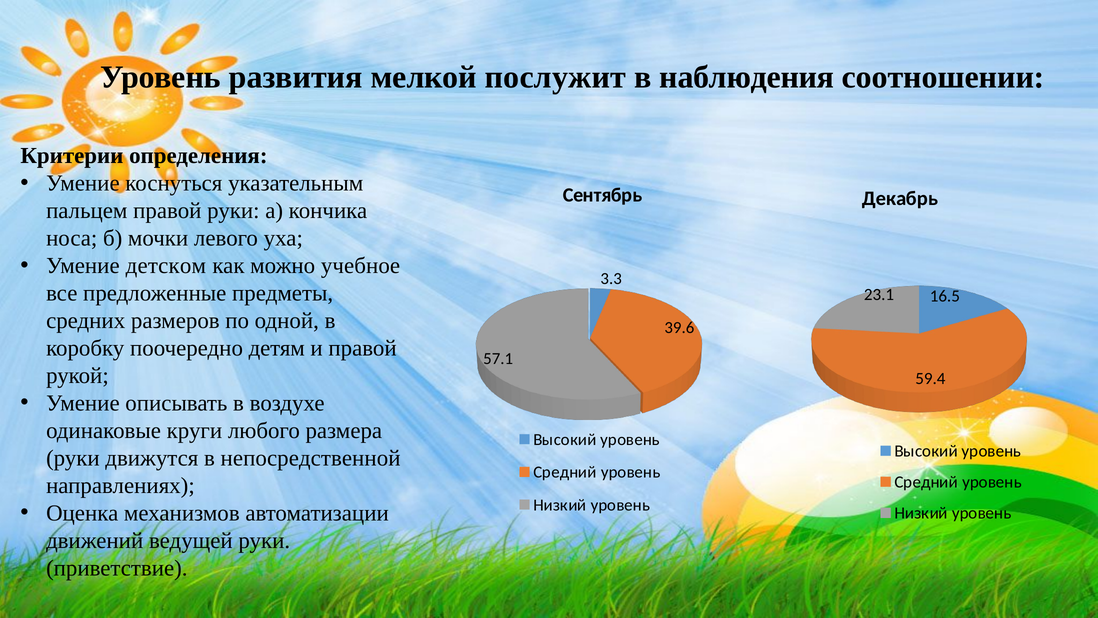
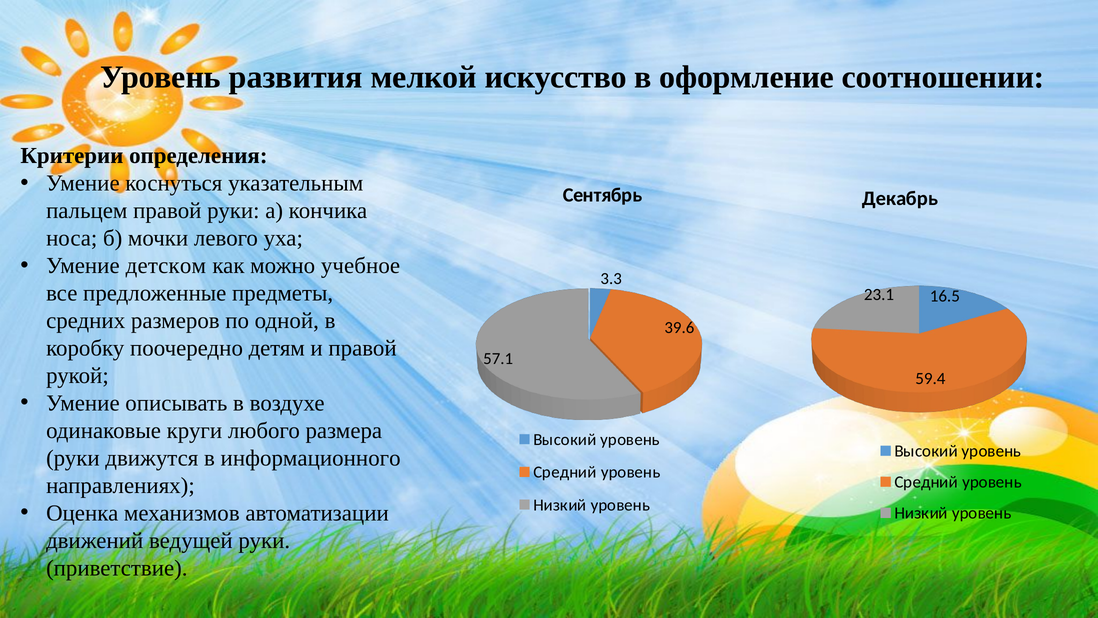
послужит: послужит -> искусство
наблюдения: наблюдения -> оформление
непосредственной: непосредственной -> информационного
